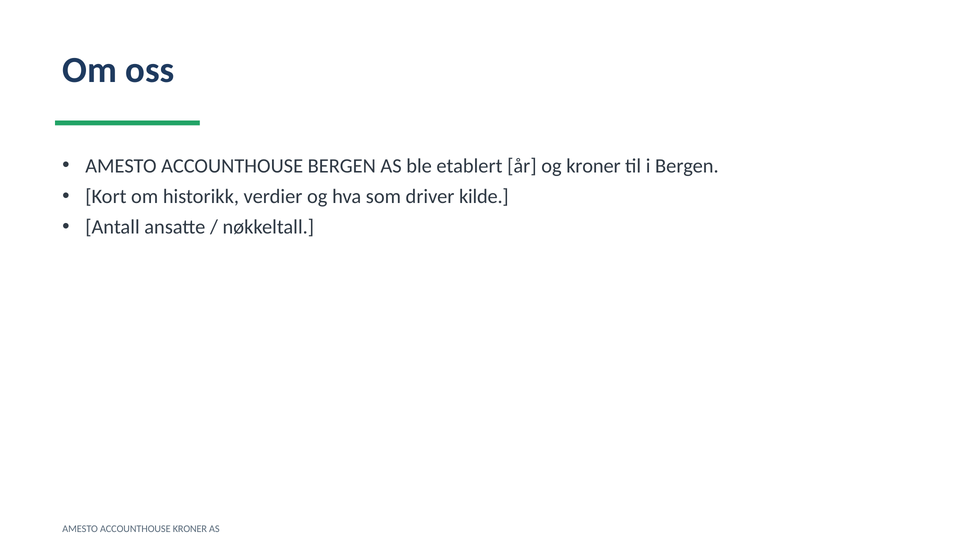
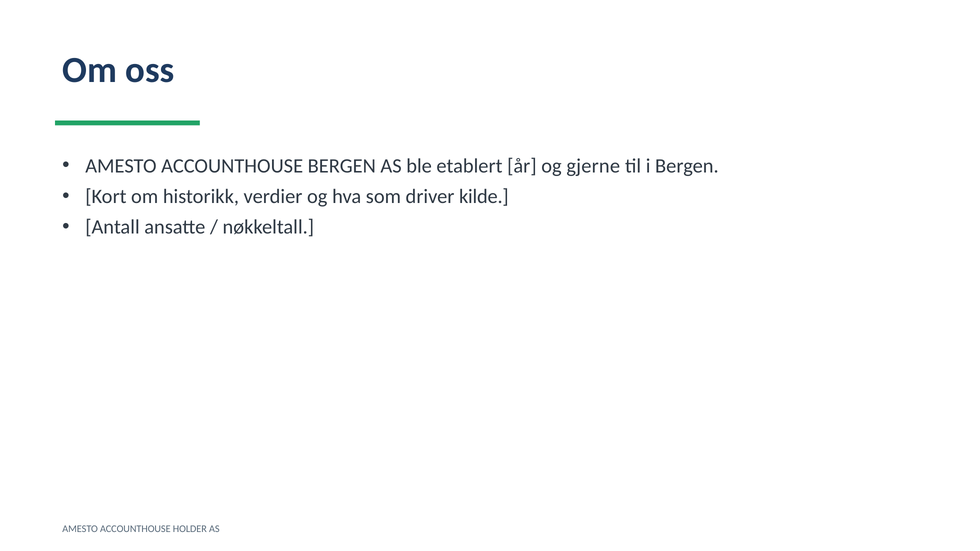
og kroner: kroner -> gjerne
ACCOUNTHOUSE KRONER: KRONER -> HOLDER
